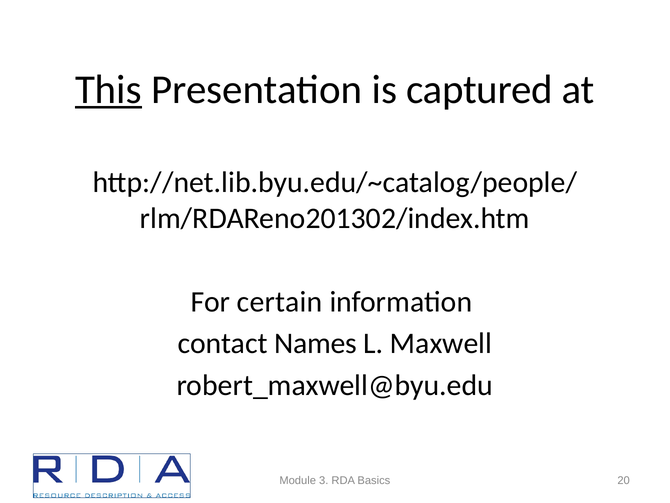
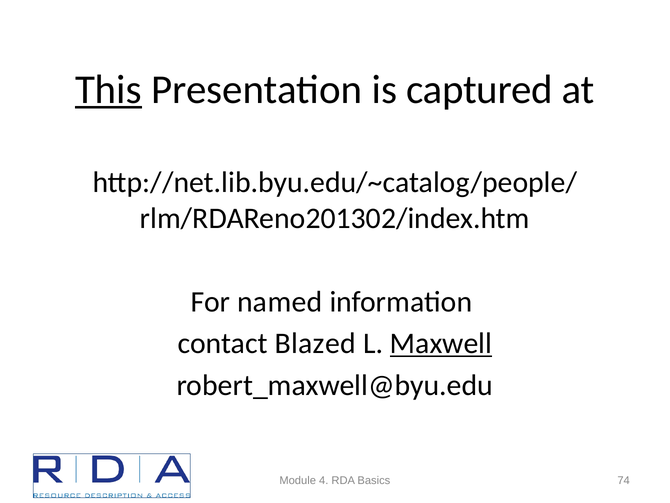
certain: certain -> named
Names: Names -> Blazed
Maxwell underline: none -> present
3: 3 -> 4
20: 20 -> 74
